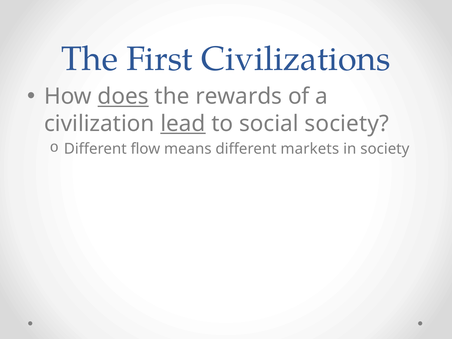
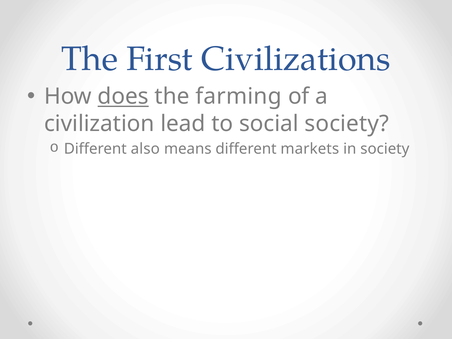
rewards: rewards -> farming
lead underline: present -> none
flow: flow -> also
